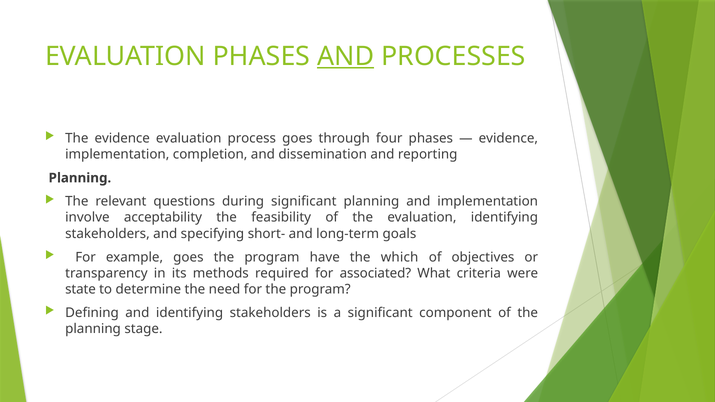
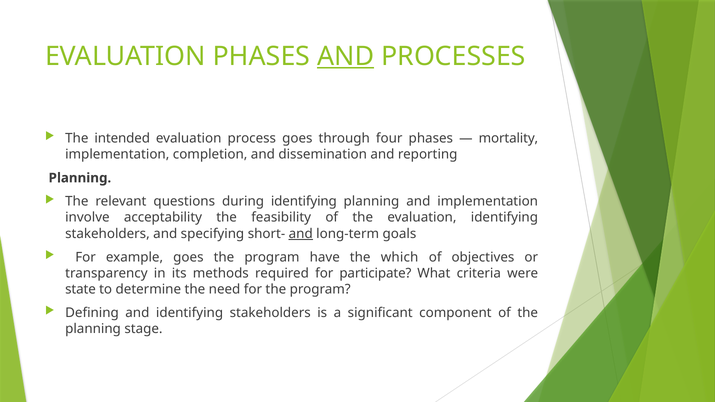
The evidence: evidence -> intended
evidence at (508, 138): evidence -> mortality
during significant: significant -> identifying
and at (301, 234) underline: none -> present
associated: associated -> participate
